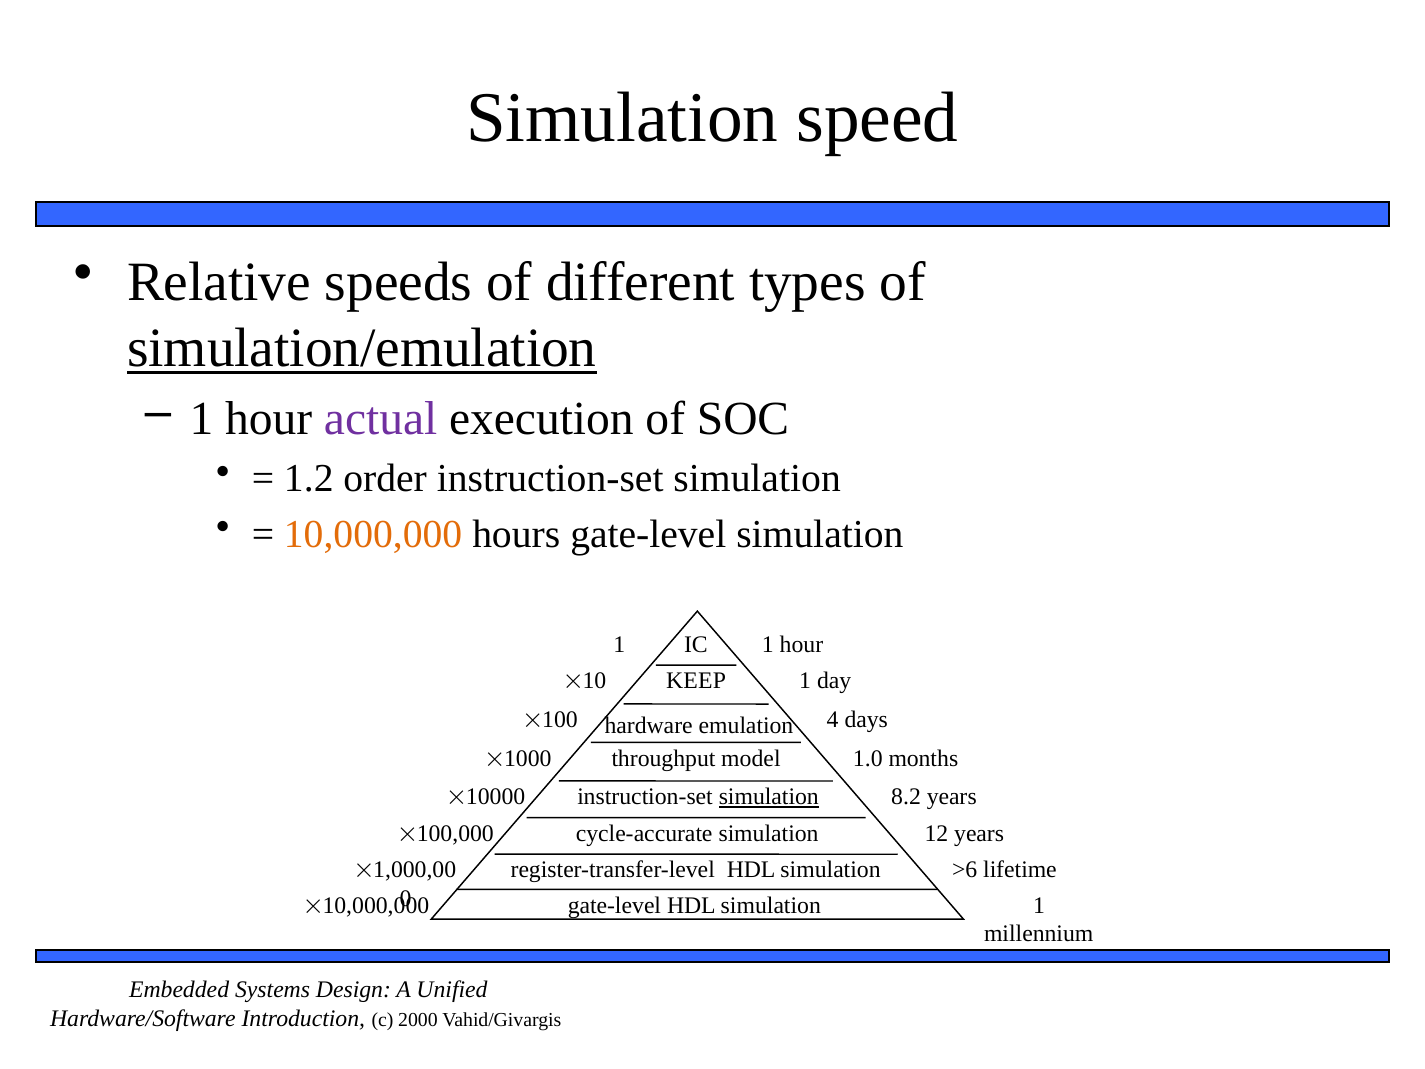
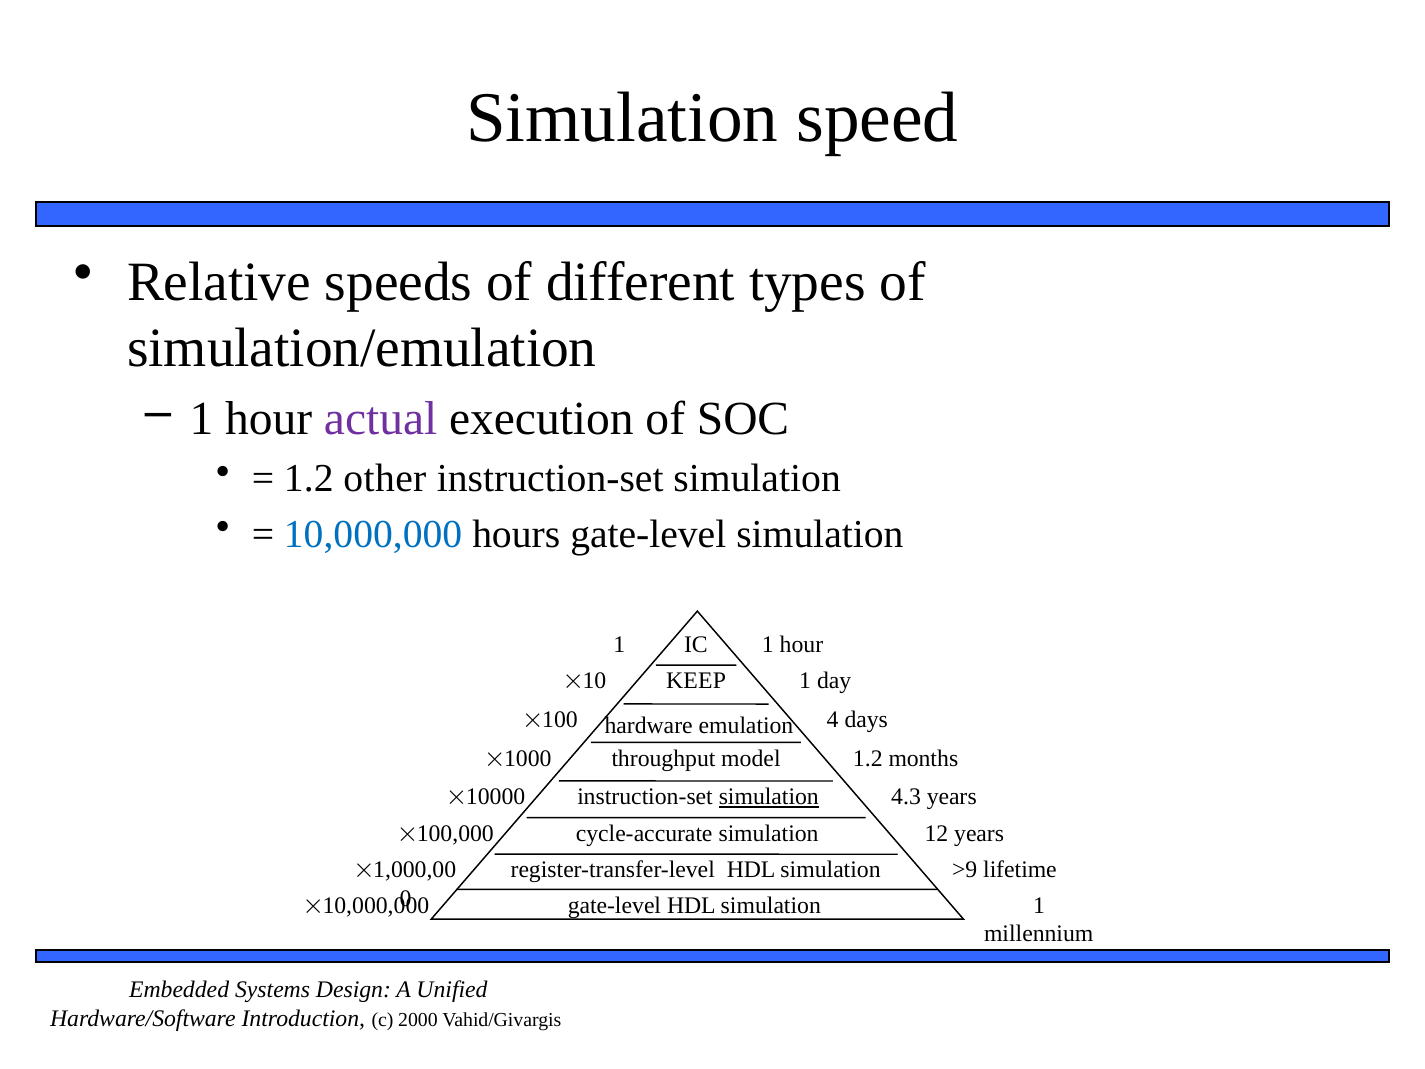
simulation/emulation underline: present -> none
order: order -> other
10,000,000 colour: orange -> blue
1.0 at (868, 758): 1.0 -> 1.2
8.2: 8.2 -> 4.3
>6: >6 -> >9
